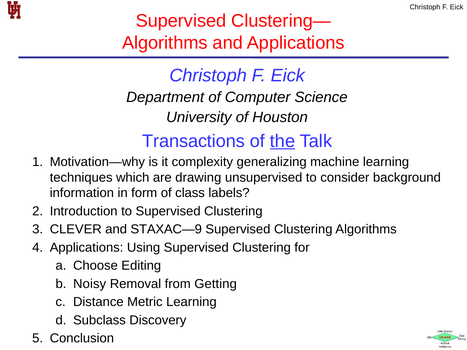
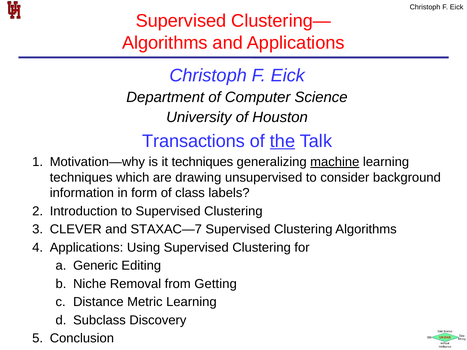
it complexity: complexity -> techniques
machine underline: none -> present
STAXAC—9: STAXAC—9 -> STAXAC—7
Choose: Choose -> Generic
Noisy: Noisy -> Niche
